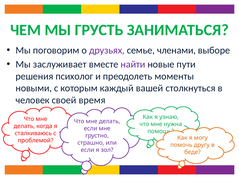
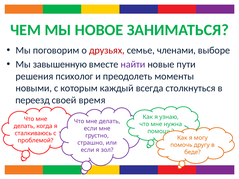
ГРУСТЬ: ГРУСТЬ -> НОВОЕ
друзьях colour: purple -> red
заслуживает: заслуживает -> завышенную
вашей: вашей -> всегда
человек: человек -> переезд
